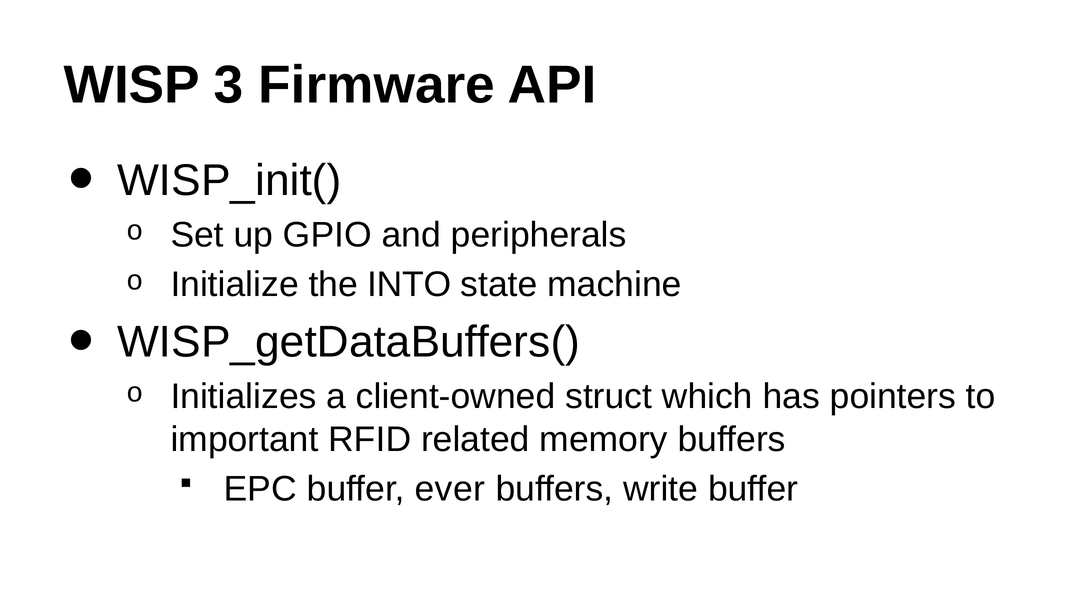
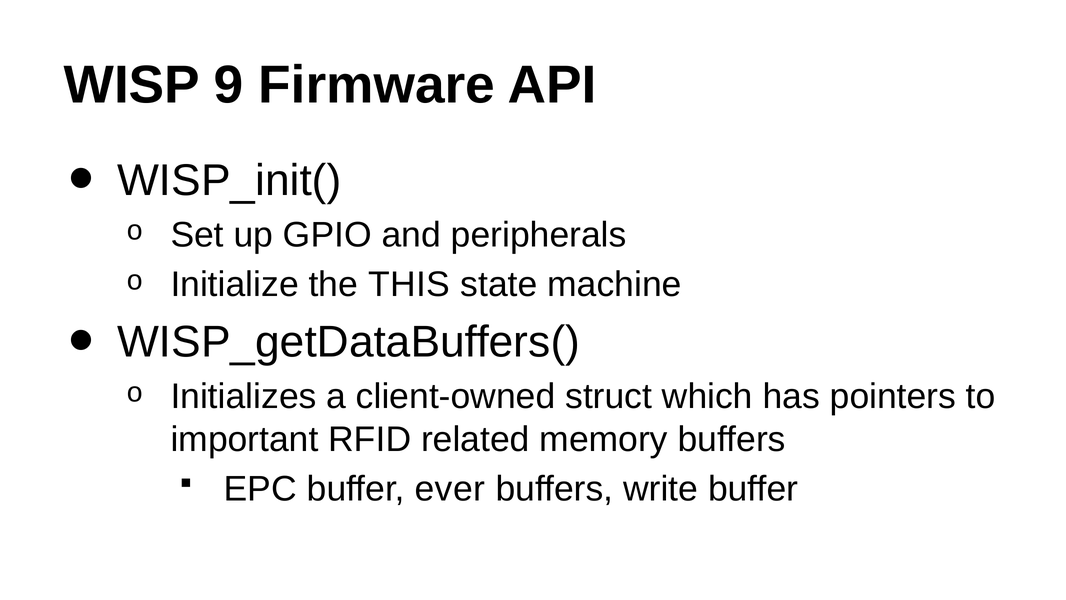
3: 3 -> 9
INTO: INTO -> THIS
